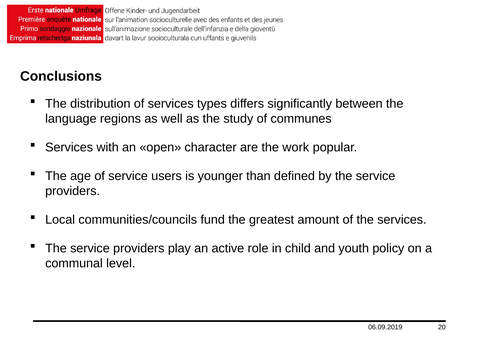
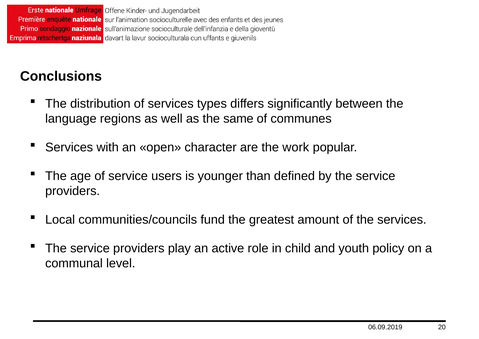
study: study -> same
